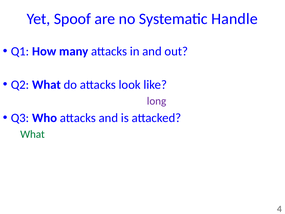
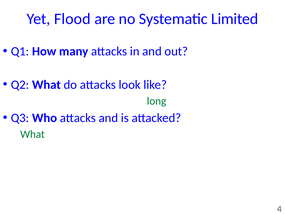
Yet Spoof: Spoof -> Flood
Handle: Handle -> Limited
long colour: purple -> green
